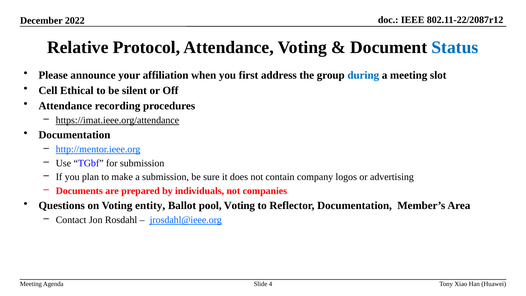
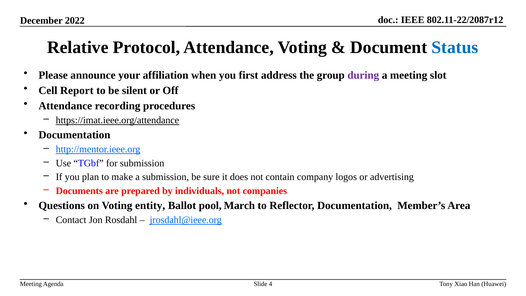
during colour: blue -> purple
Ethical: Ethical -> Report
pool Voting: Voting -> March
